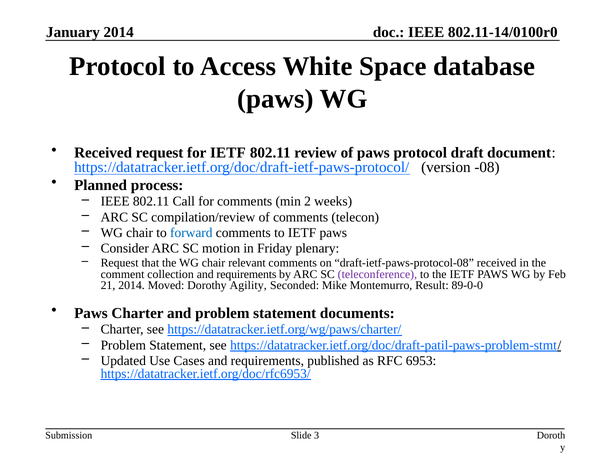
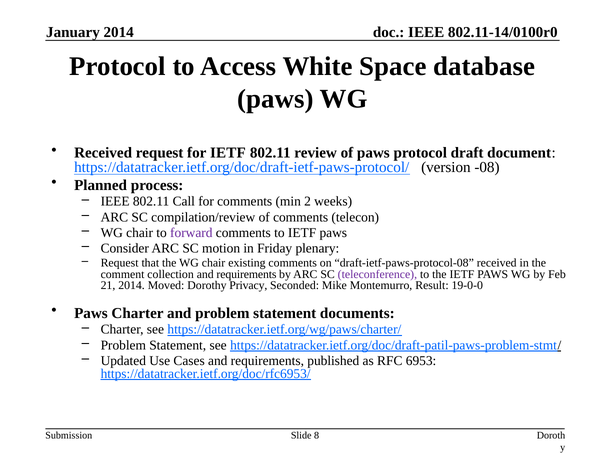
forward colour: blue -> purple
relevant: relevant -> existing
Agility: Agility -> Privacy
89-0-0: 89-0-0 -> 19-0-0
3: 3 -> 8
